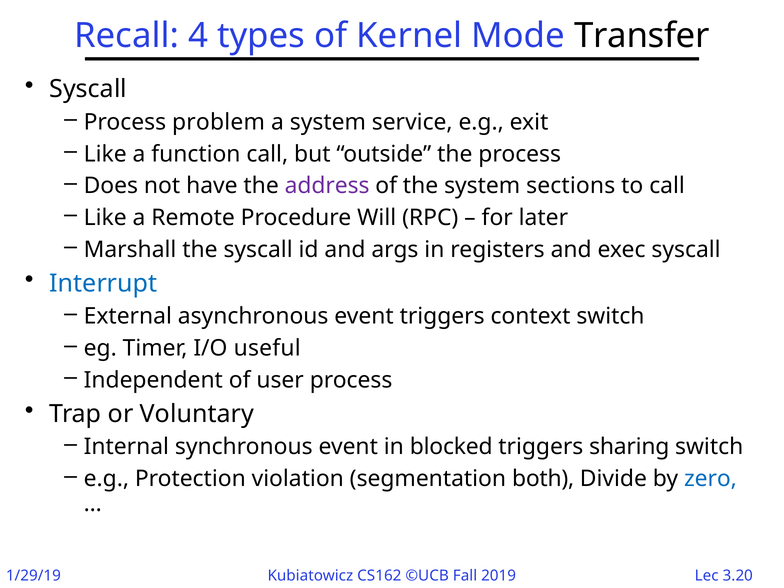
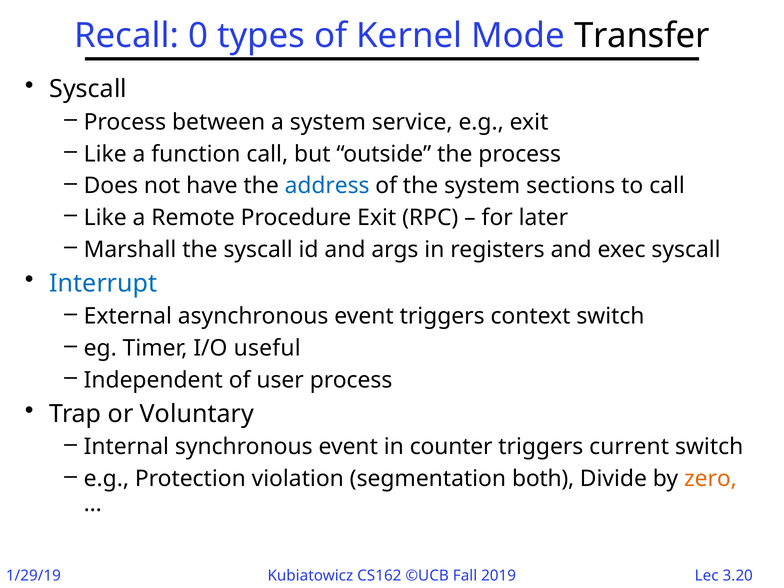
4: 4 -> 0
problem: problem -> between
address colour: purple -> blue
Procedure Will: Will -> Exit
blocked: blocked -> counter
sharing: sharing -> current
zero colour: blue -> orange
